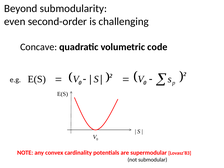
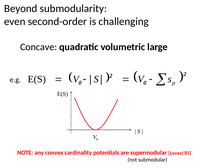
code: code -> large
